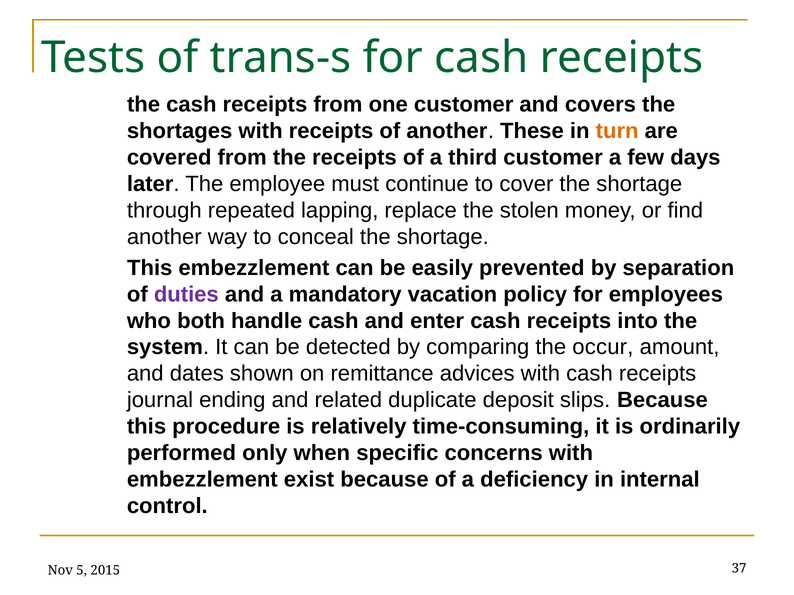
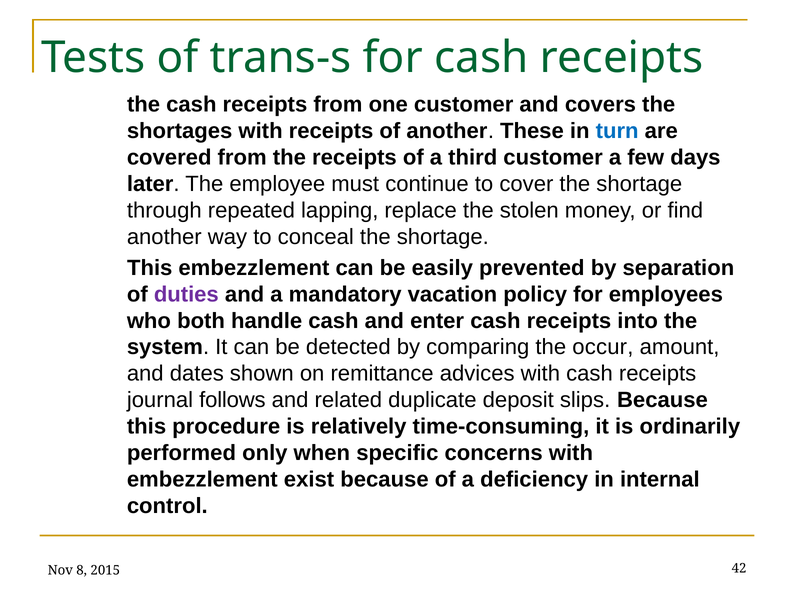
turn colour: orange -> blue
ending: ending -> follows
5: 5 -> 8
37: 37 -> 42
